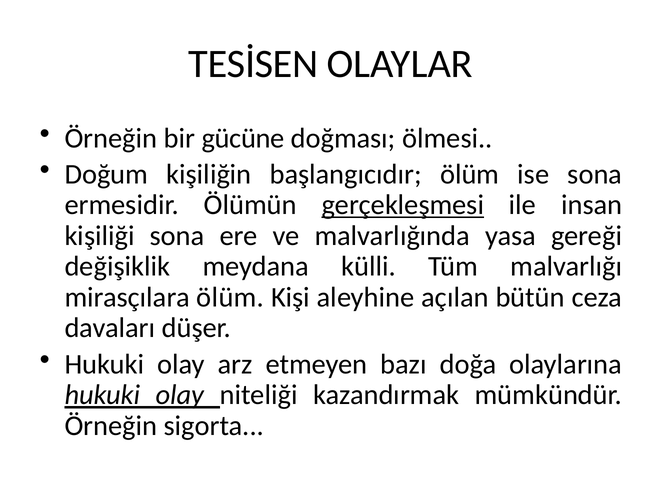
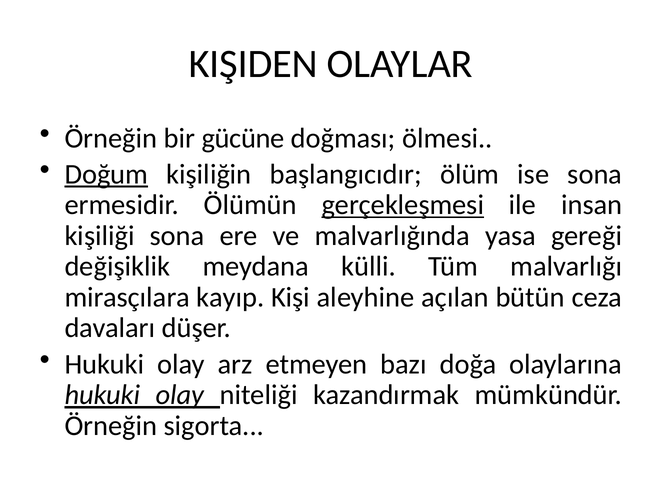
TESİSEN: TESİSEN -> KIŞIDEN
Doğum underline: none -> present
mirasçılara ölüm: ölüm -> kayıp
